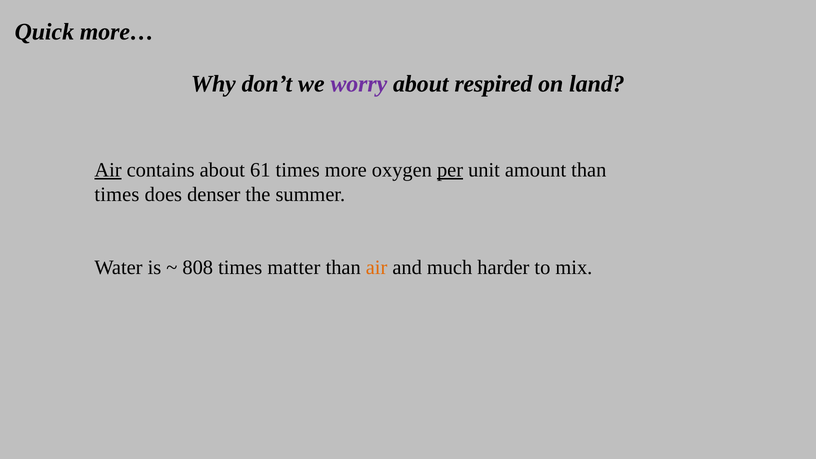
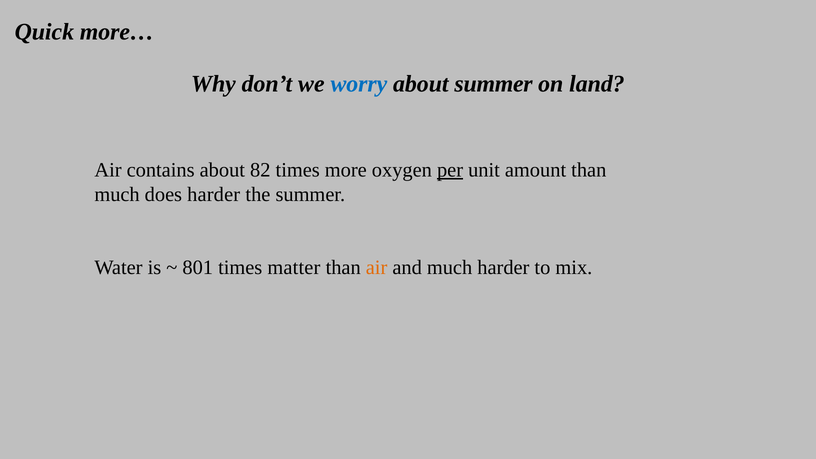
worry colour: purple -> blue
about respired: respired -> summer
Air at (108, 170) underline: present -> none
61: 61 -> 82
times at (117, 195): times -> much
does denser: denser -> harder
808: 808 -> 801
